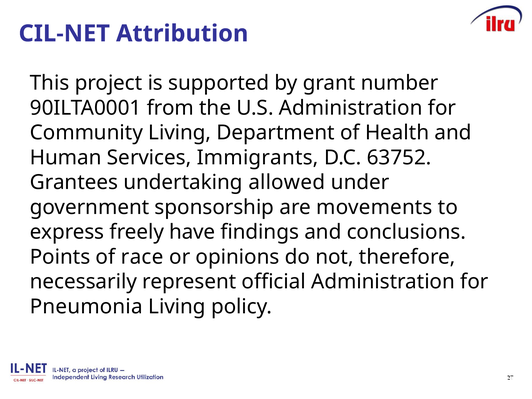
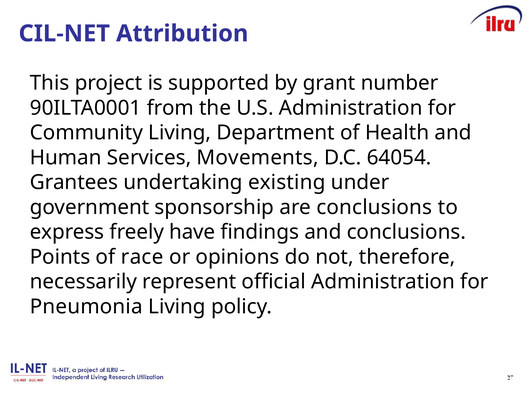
Immigrants: Immigrants -> Movements
63752: 63752 -> 64054
allowed: allowed -> existing
are movements: movements -> conclusions
